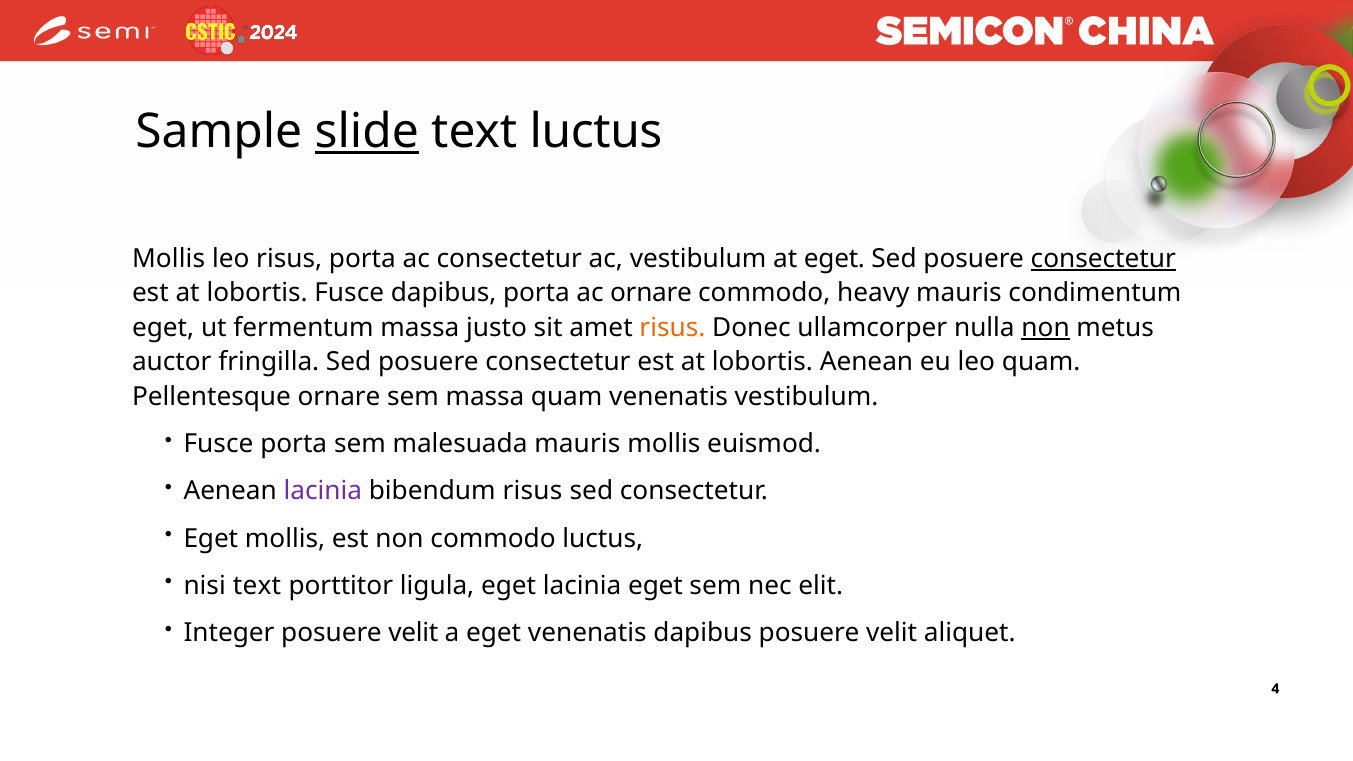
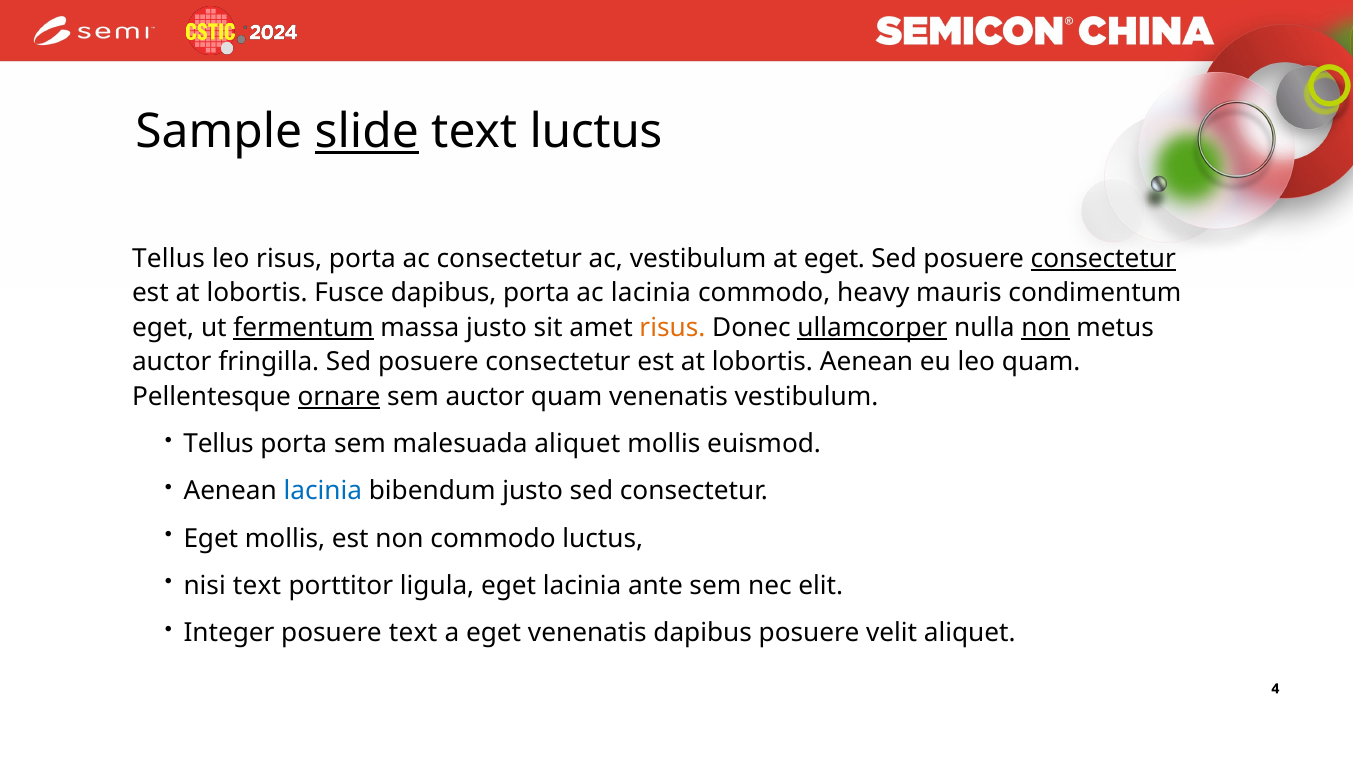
Mollis at (169, 259): Mollis -> Tellus
ac ornare: ornare -> lacinia
fermentum underline: none -> present
ullamcorper underline: none -> present
ornare at (339, 397) underline: none -> present
sem massa: massa -> auctor
Fusce at (218, 444): Fusce -> Tellus
malesuada mauris: mauris -> aliquet
lacinia at (323, 491) colour: purple -> blue
bibendum risus: risus -> justo
lacinia eget: eget -> ante
Integer posuere velit: velit -> text
